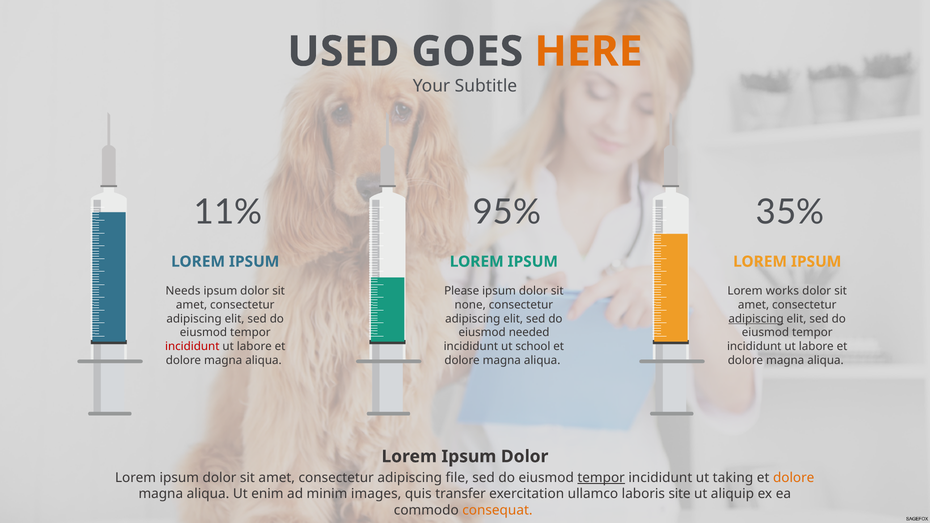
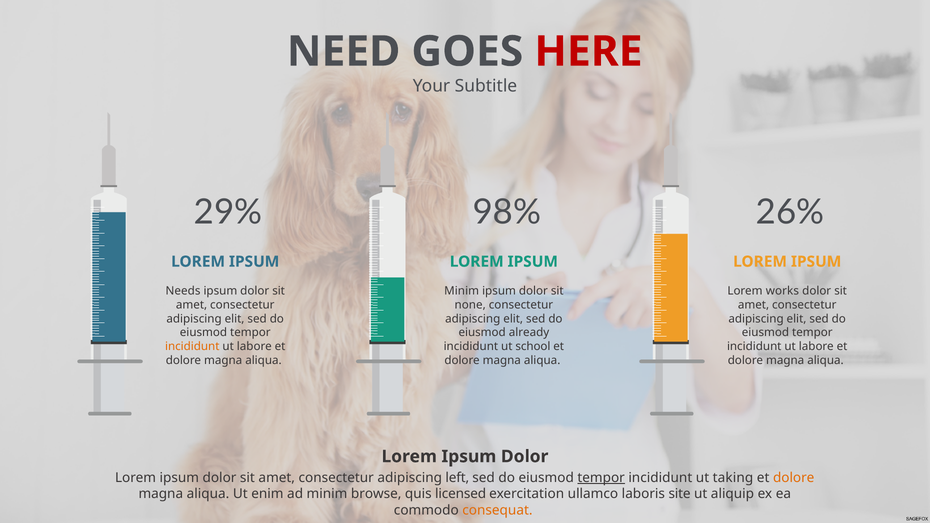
USED: USED -> NEED
HERE colour: orange -> red
11%: 11% -> 29%
95%: 95% -> 98%
35%: 35% -> 26%
Please at (462, 291): Please -> Minim
adipiscing at (756, 319) underline: present -> none
needed: needed -> already
incididunt at (192, 347) colour: red -> orange
file: file -> left
images: images -> browse
transfer: transfer -> licensed
